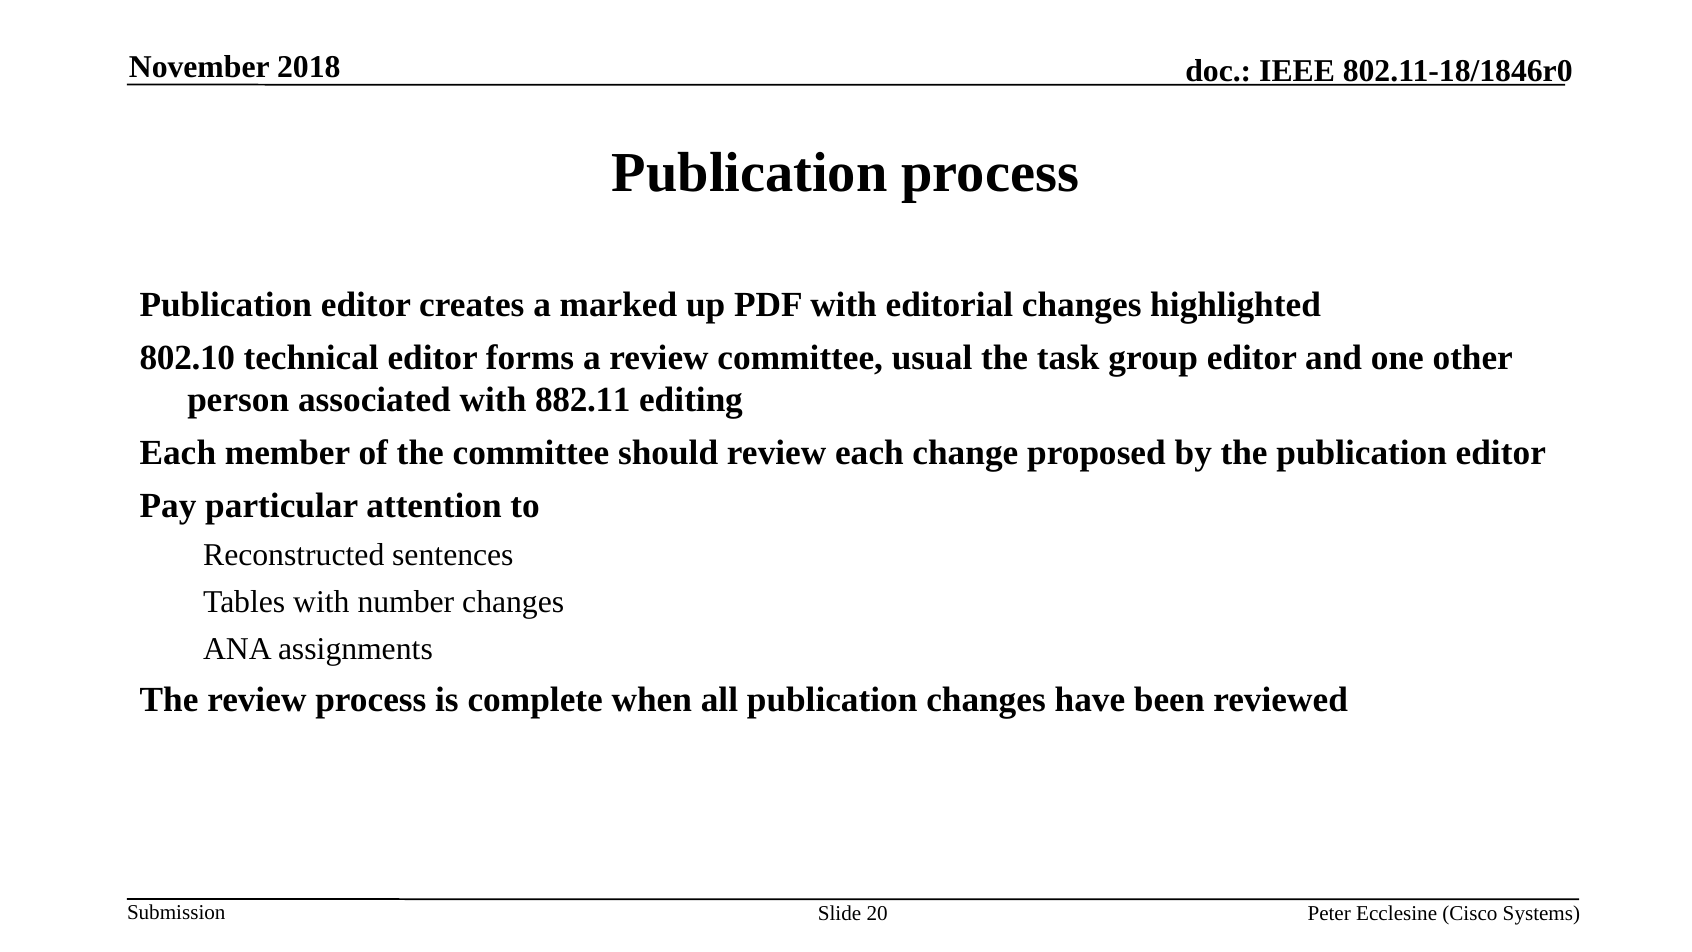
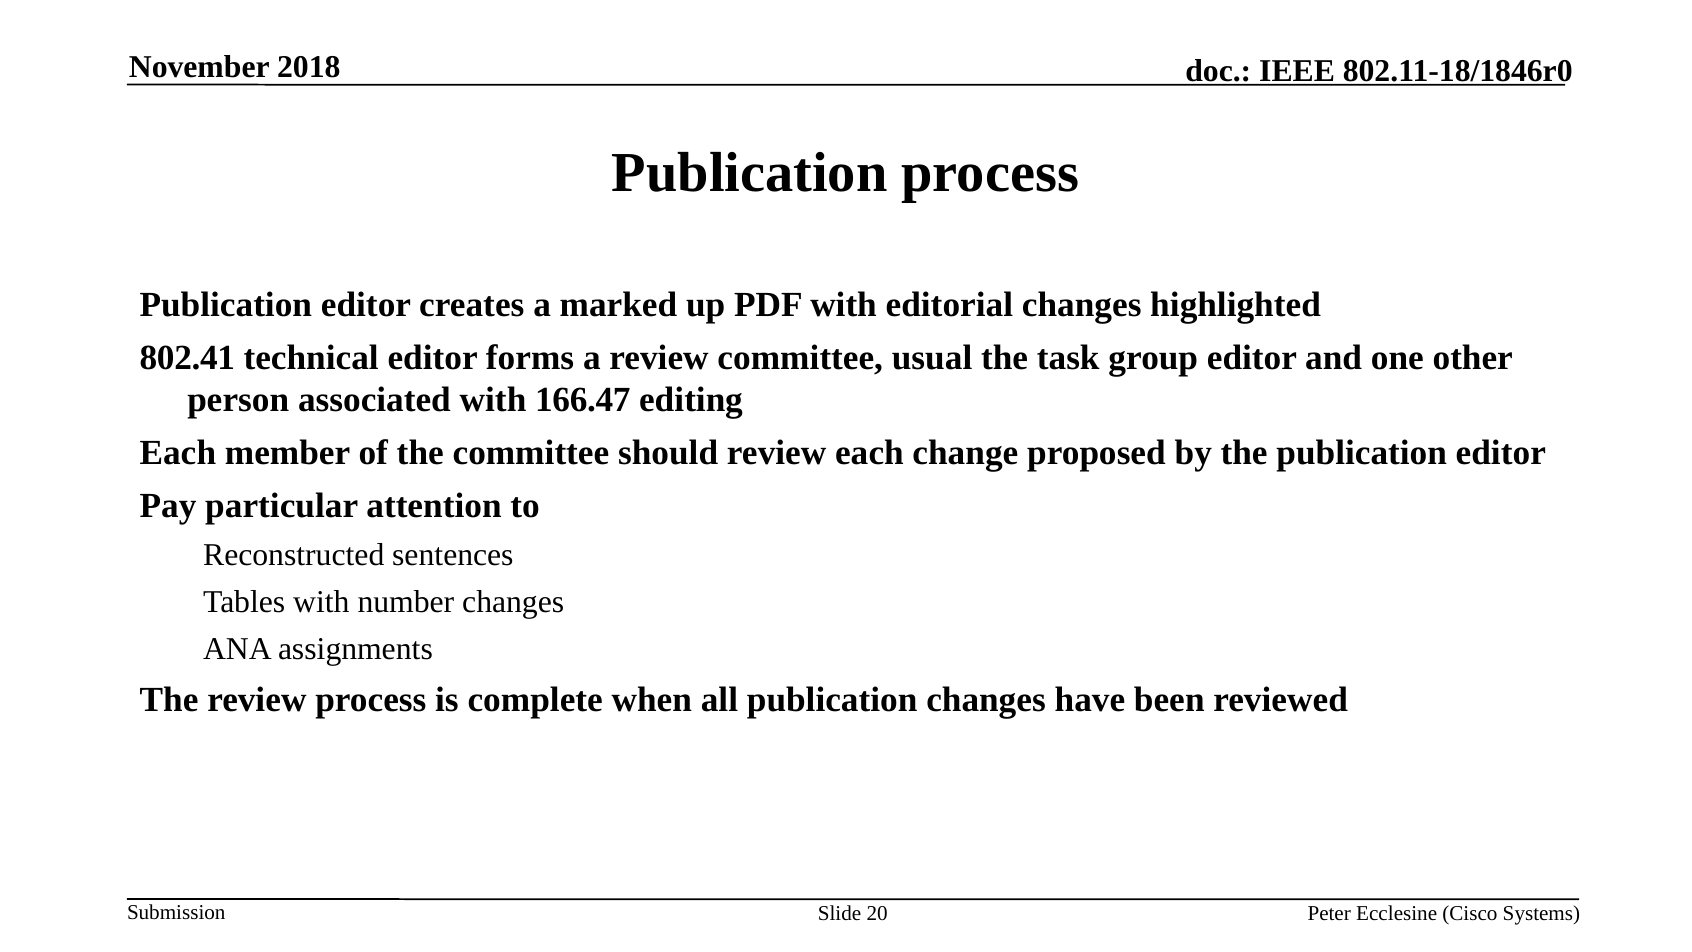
802.10: 802.10 -> 802.41
882.11: 882.11 -> 166.47
